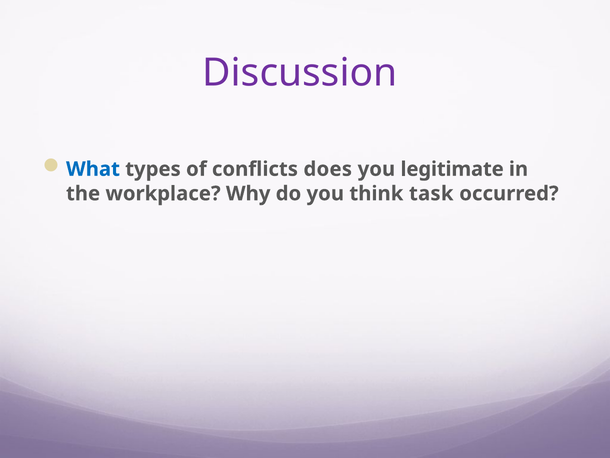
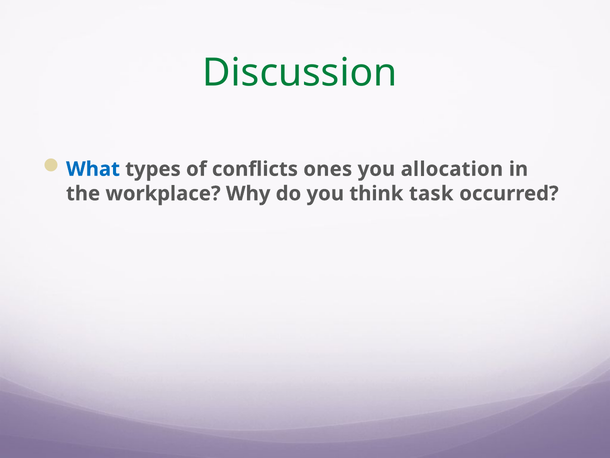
Discussion colour: purple -> green
does: does -> ones
legitimate: legitimate -> allocation
